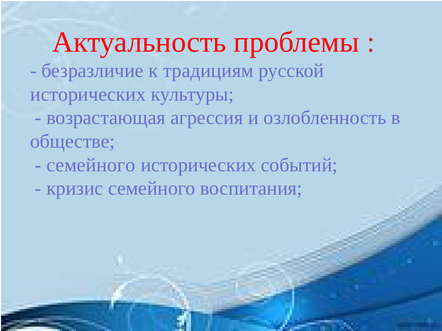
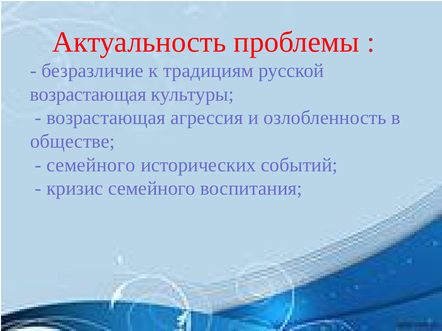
исторических at (88, 94): исторических -> возрастающая
